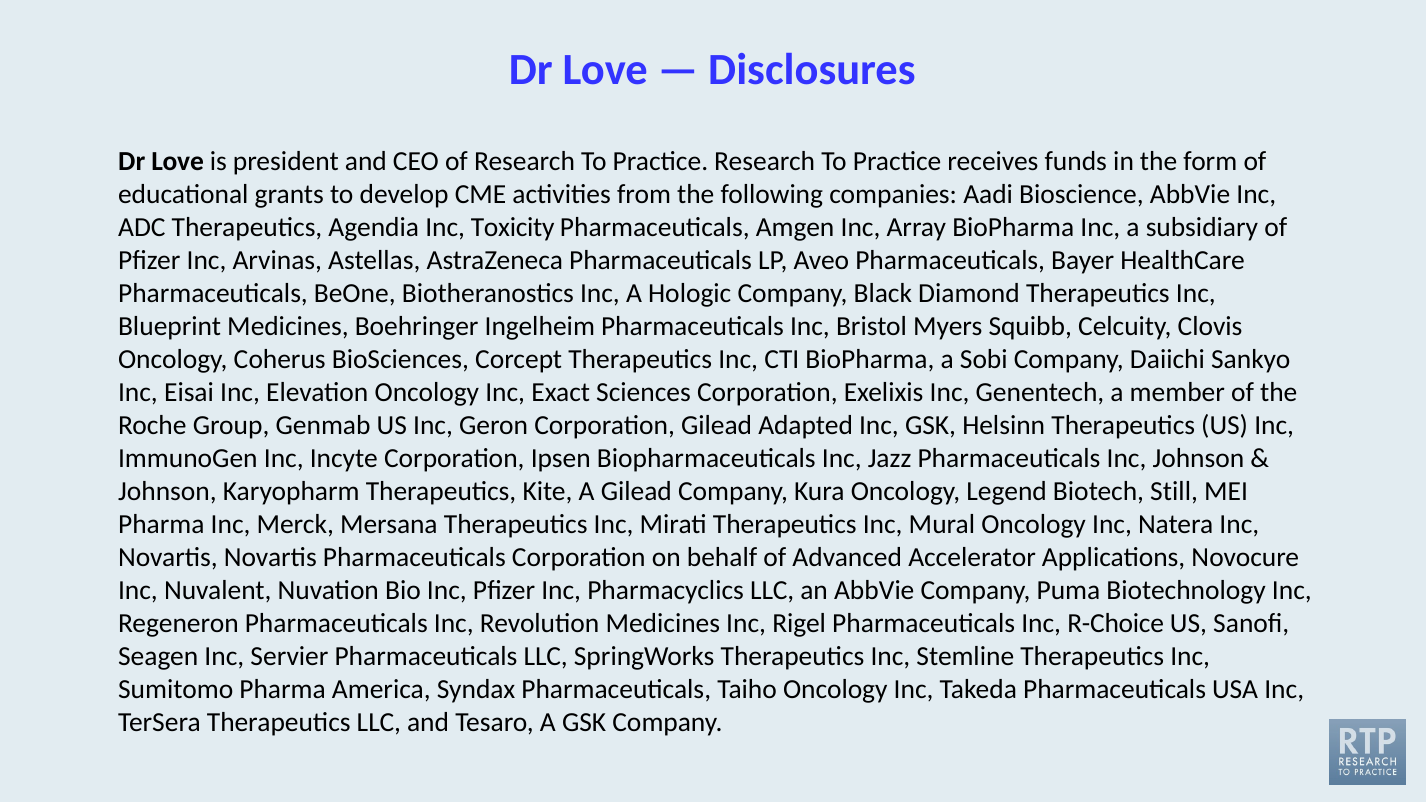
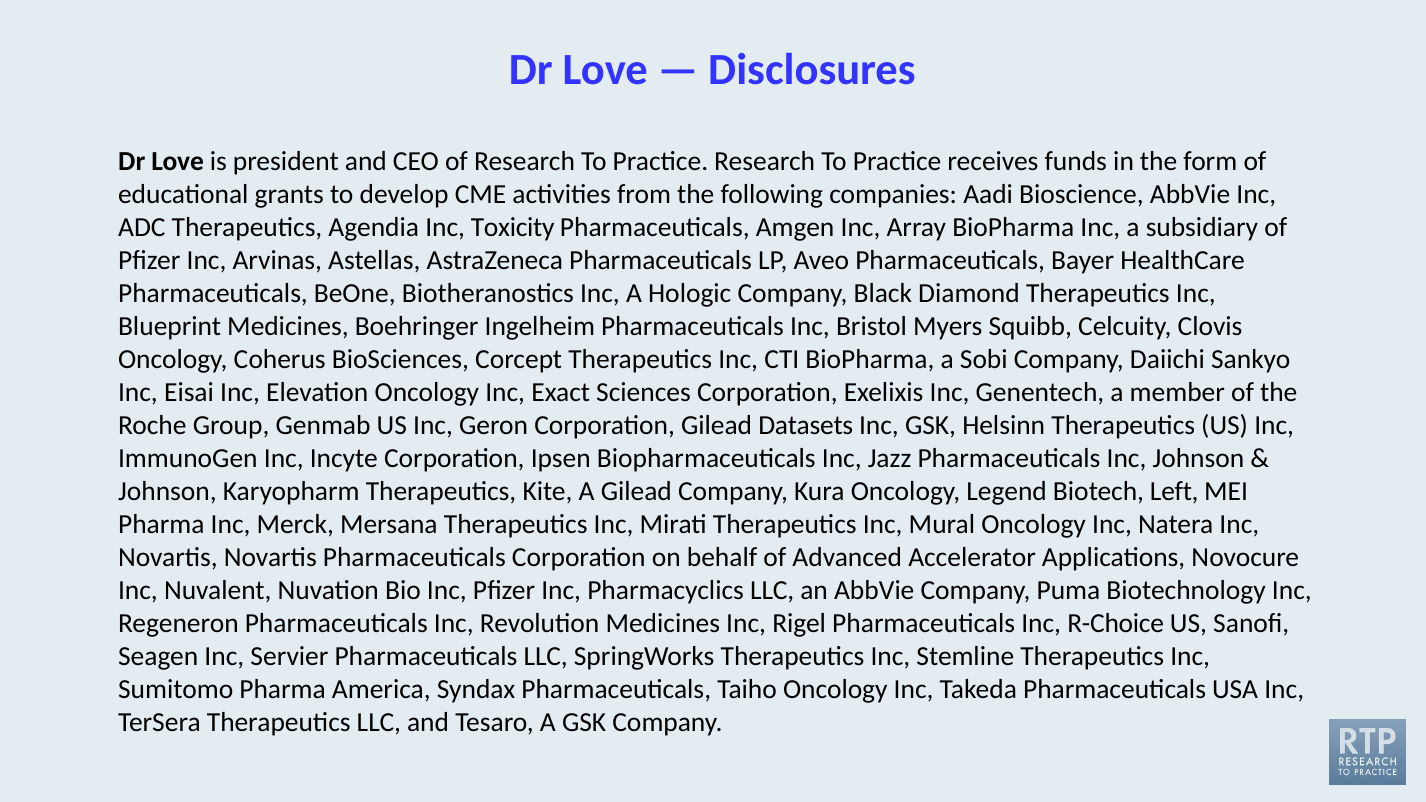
Adapted: Adapted -> Datasets
Still: Still -> Left
